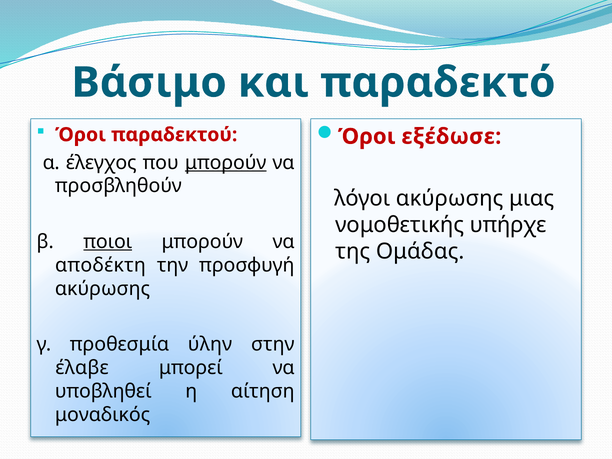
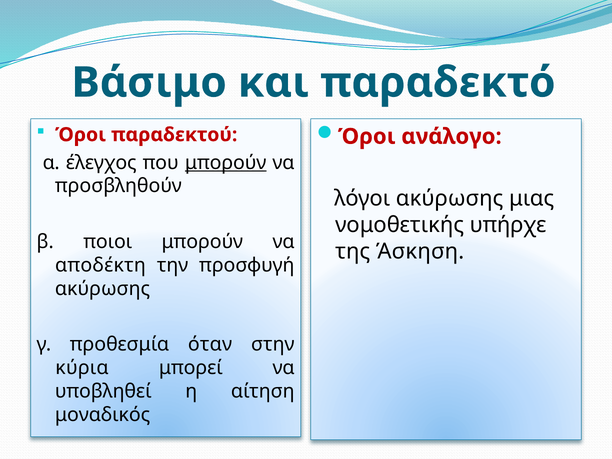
εξέδωσε: εξέδωσε -> ανάλογο
ποιοι underline: present -> none
Ομάδας: Ομάδας -> Άσκηση
ύλην: ύλην -> όταν
έλαβε: έλαβε -> κύρια
